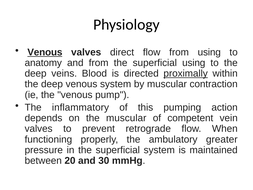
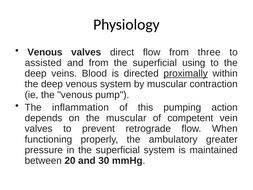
Venous at (45, 52) underline: present -> none
from using: using -> three
anatomy: anatomy -> assisted
inflammatory: inflammatory -> inflammation
